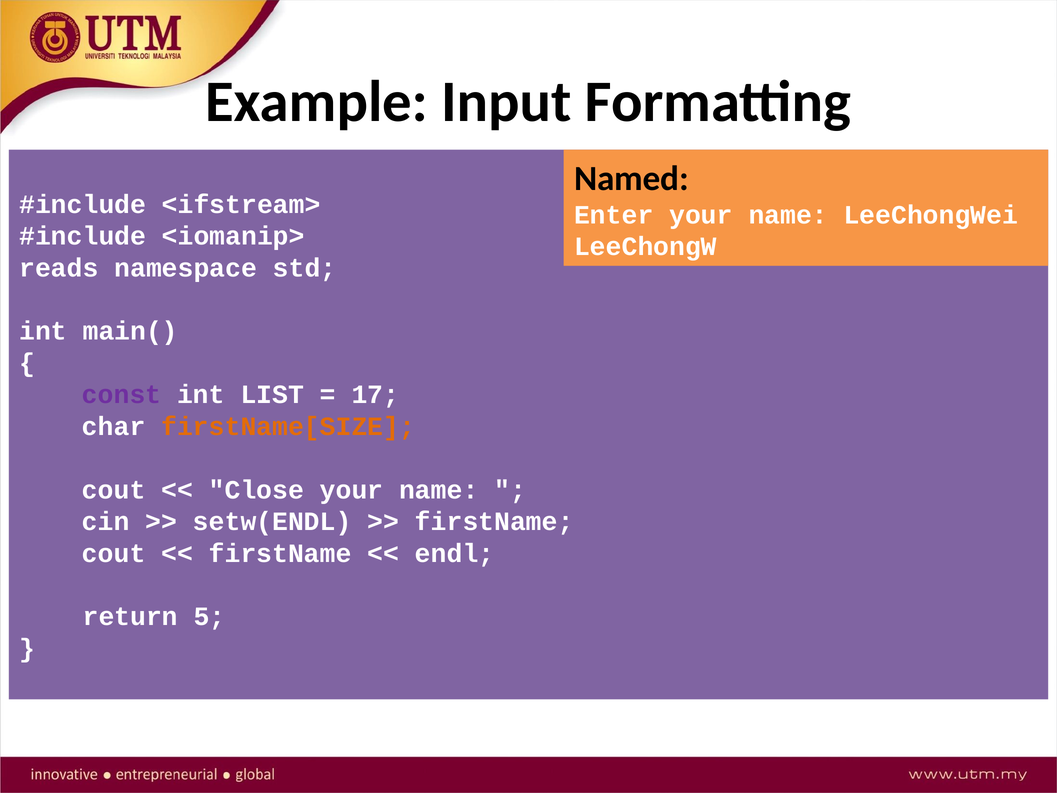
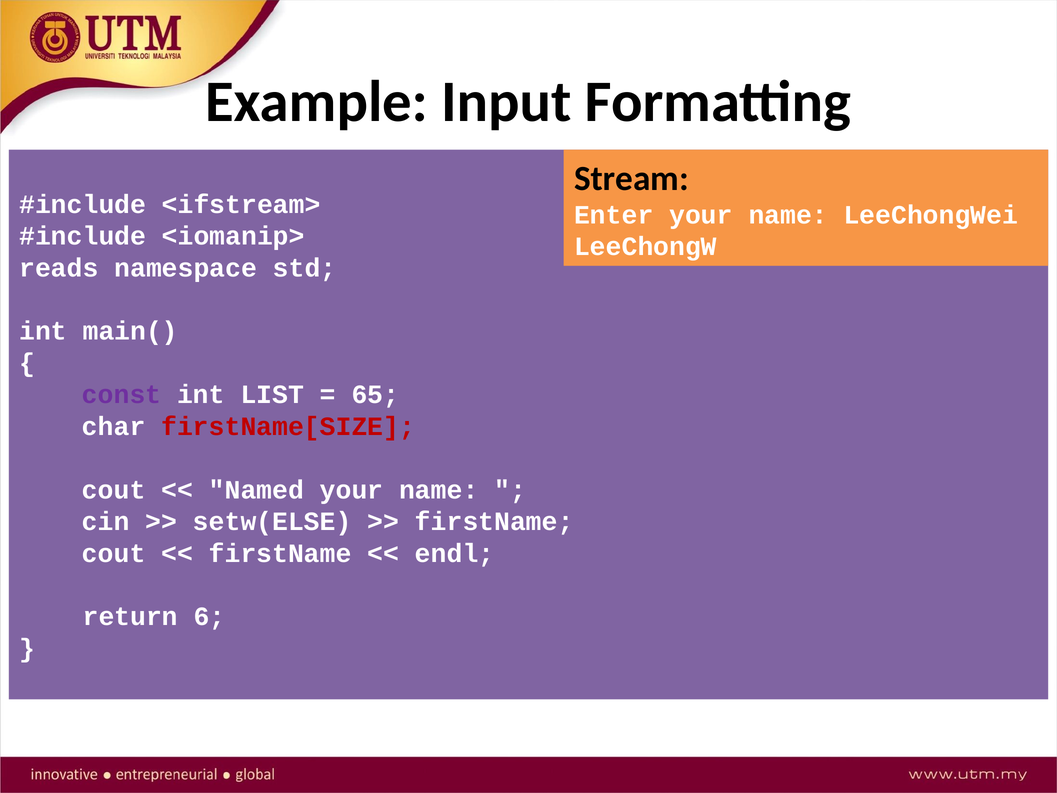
Named: Named -> Stream
17: 17 -> 65
firstName[SIZE colour: orange -> red
Close: Close -> Named
setw(ENDL: setw(ENDL -> setw(ELSE
5: 5 -> 6
